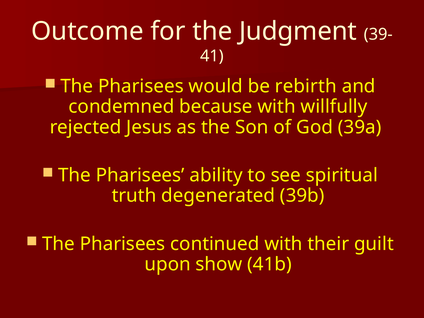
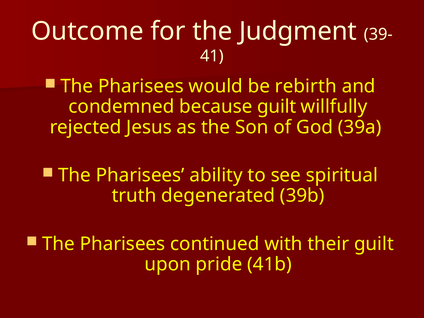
because with: with -> guilt
show: show -> pride
